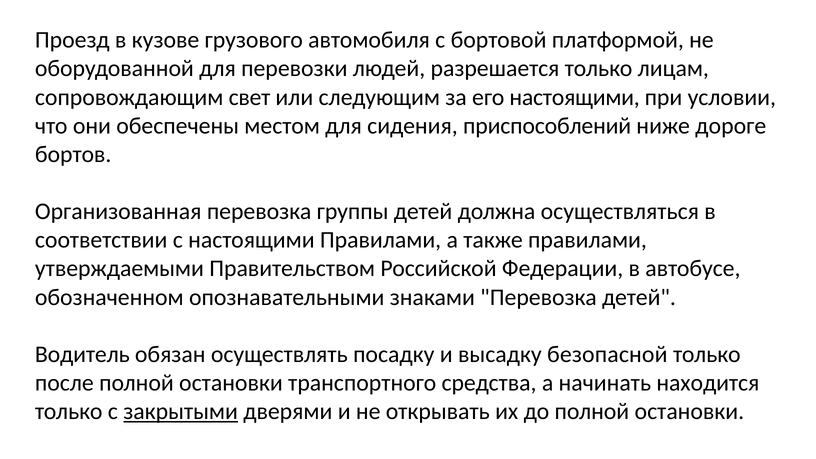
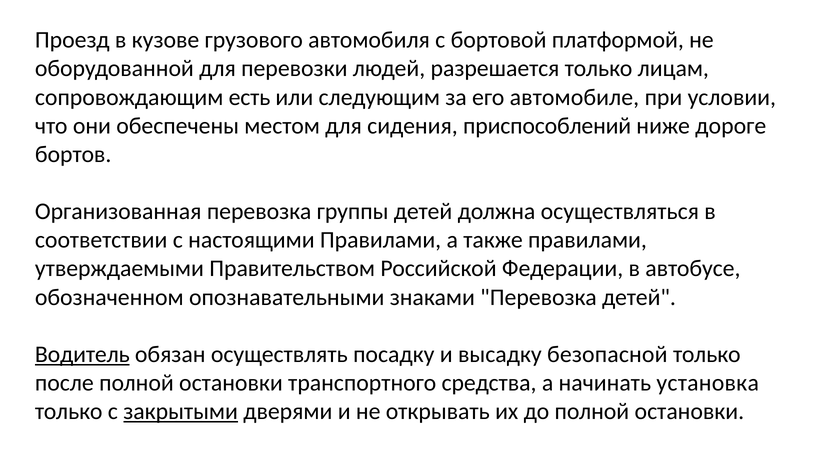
свет: свет -> есть
его настоящими: настоящими -> автомобиле
Водитель underline: none -> present
находится: находится -> установка
